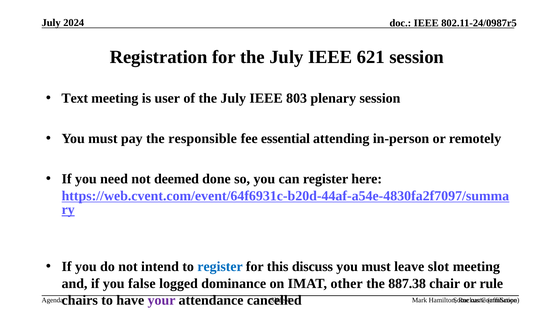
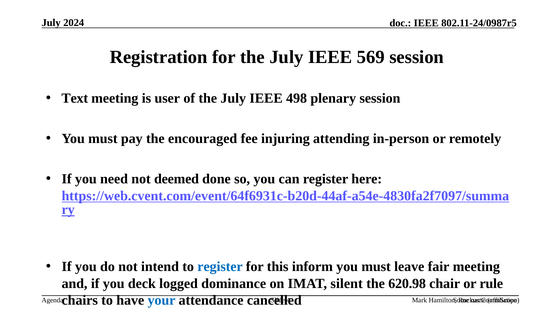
621: 621 -> 569
803: 803 -> 498
responsible: responsible -> encouraged
essential: essential -> injuring
discuss: discuss -> inform
slot: slot -> fair
false: false -> deck
other: other -> silent
887.38: 887.38 -> 620.98
your colour: purple -> blue
